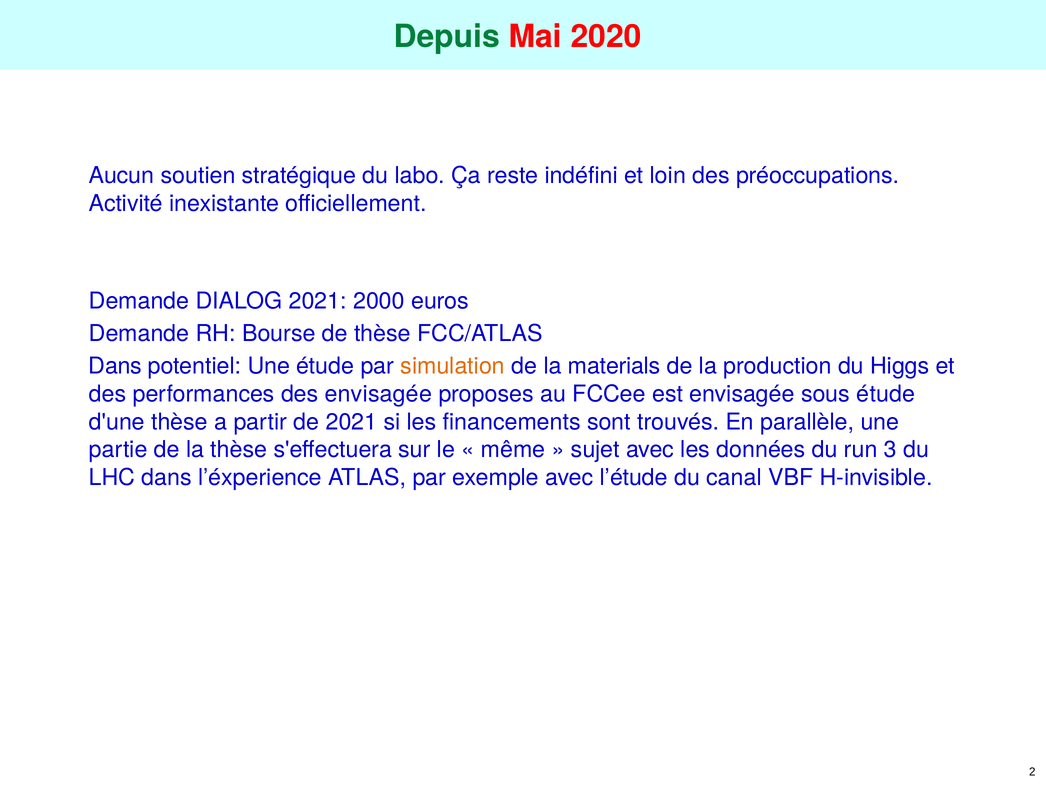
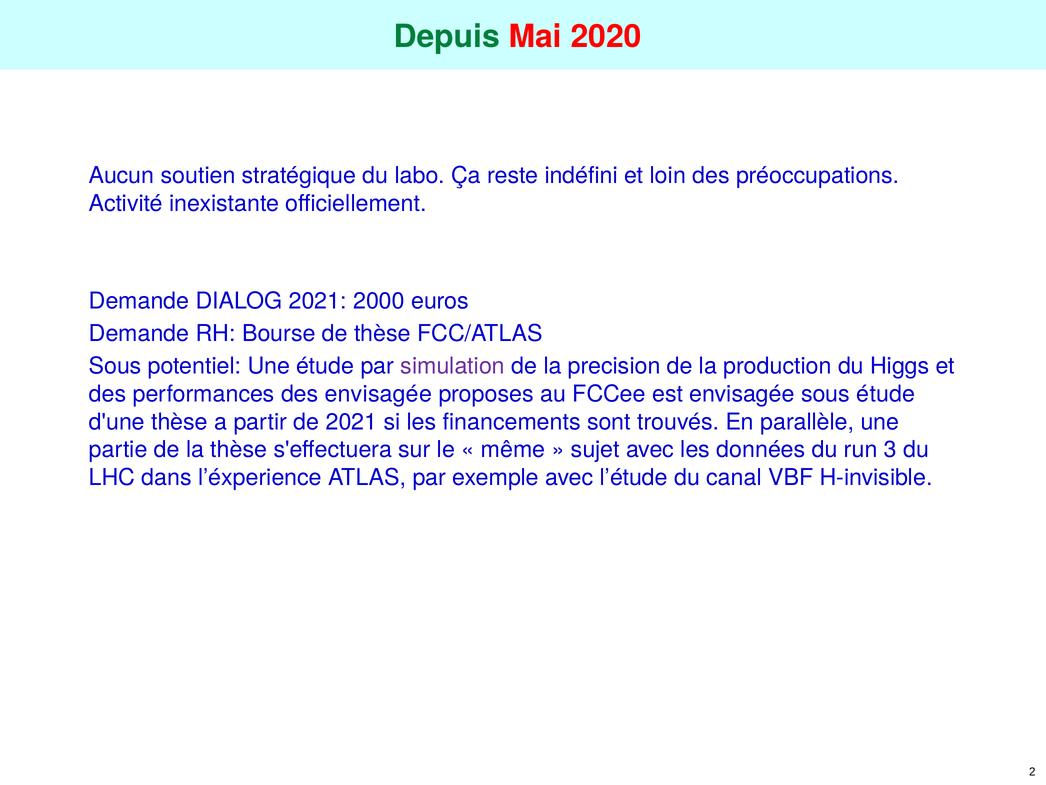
Dans at (115, 366): Dans -> Sous
simulation colour: orange -> purple
materials: materials -> precision
